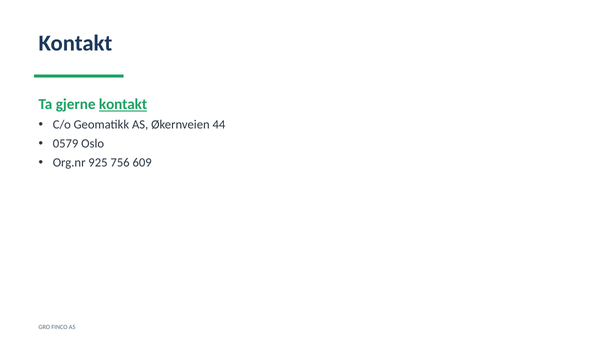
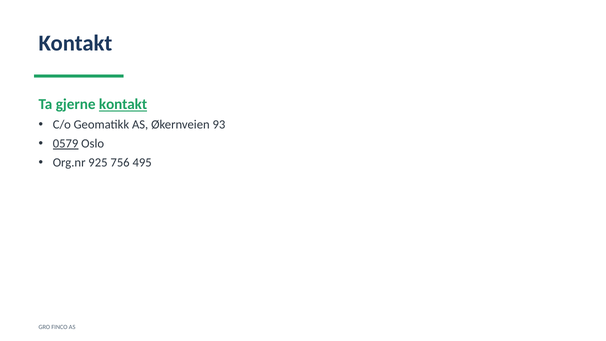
44: 44 -> 93
0579 underline: none -> present
609: 609 -> 495
